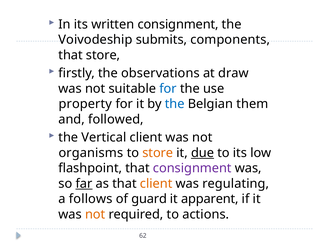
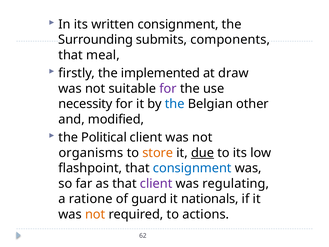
Voivodeship: Voivodeship -> Surrounding
that store: store -> meal
observations: observations -> implemented
for at (168, 89) colour: blue -> purple
property: property -> necessity
them: them -> other
followed: followed -> modified
Vertical: Vertical -> Political
consignment at (192, 168) colour: purple -> blue
far underline: present -> none
client at (156, 183) colour: orange -> purple
follows: follows -> ratione
apparent: apparent -> nationals
